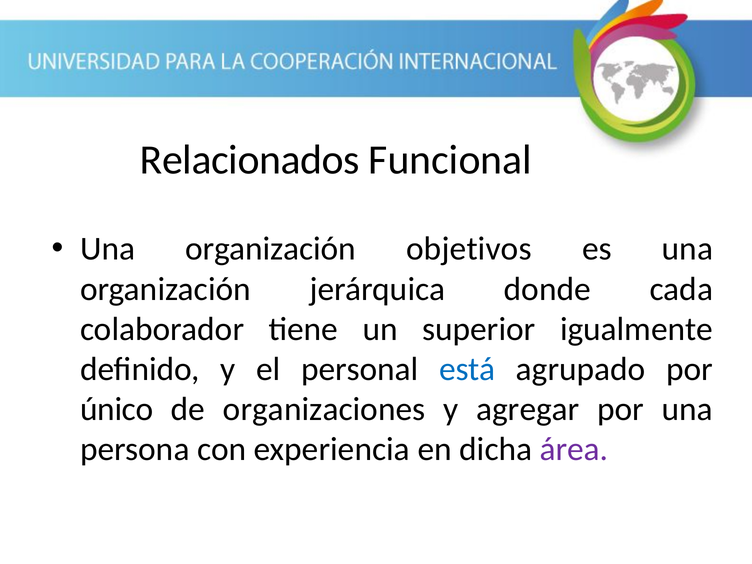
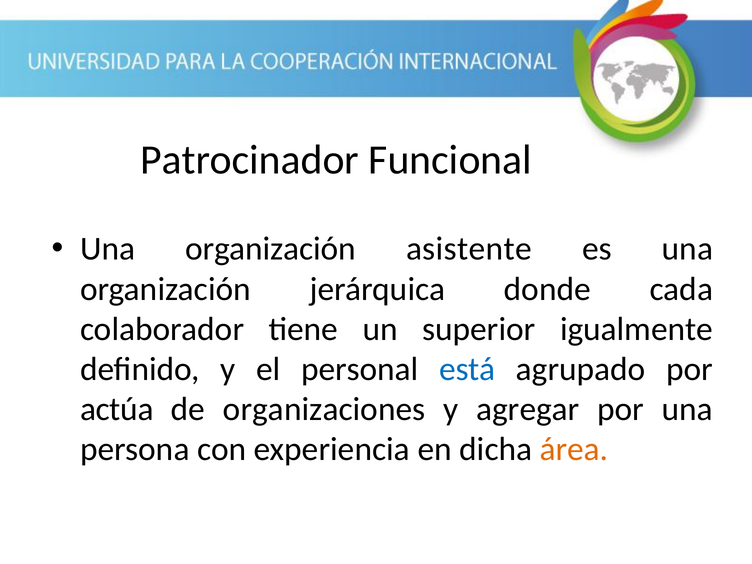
Relacionados: Relacionados -> Patrocinador
objetivos: objetivos -> asistente
único: único -> actúa
área colour: purple -> orange
